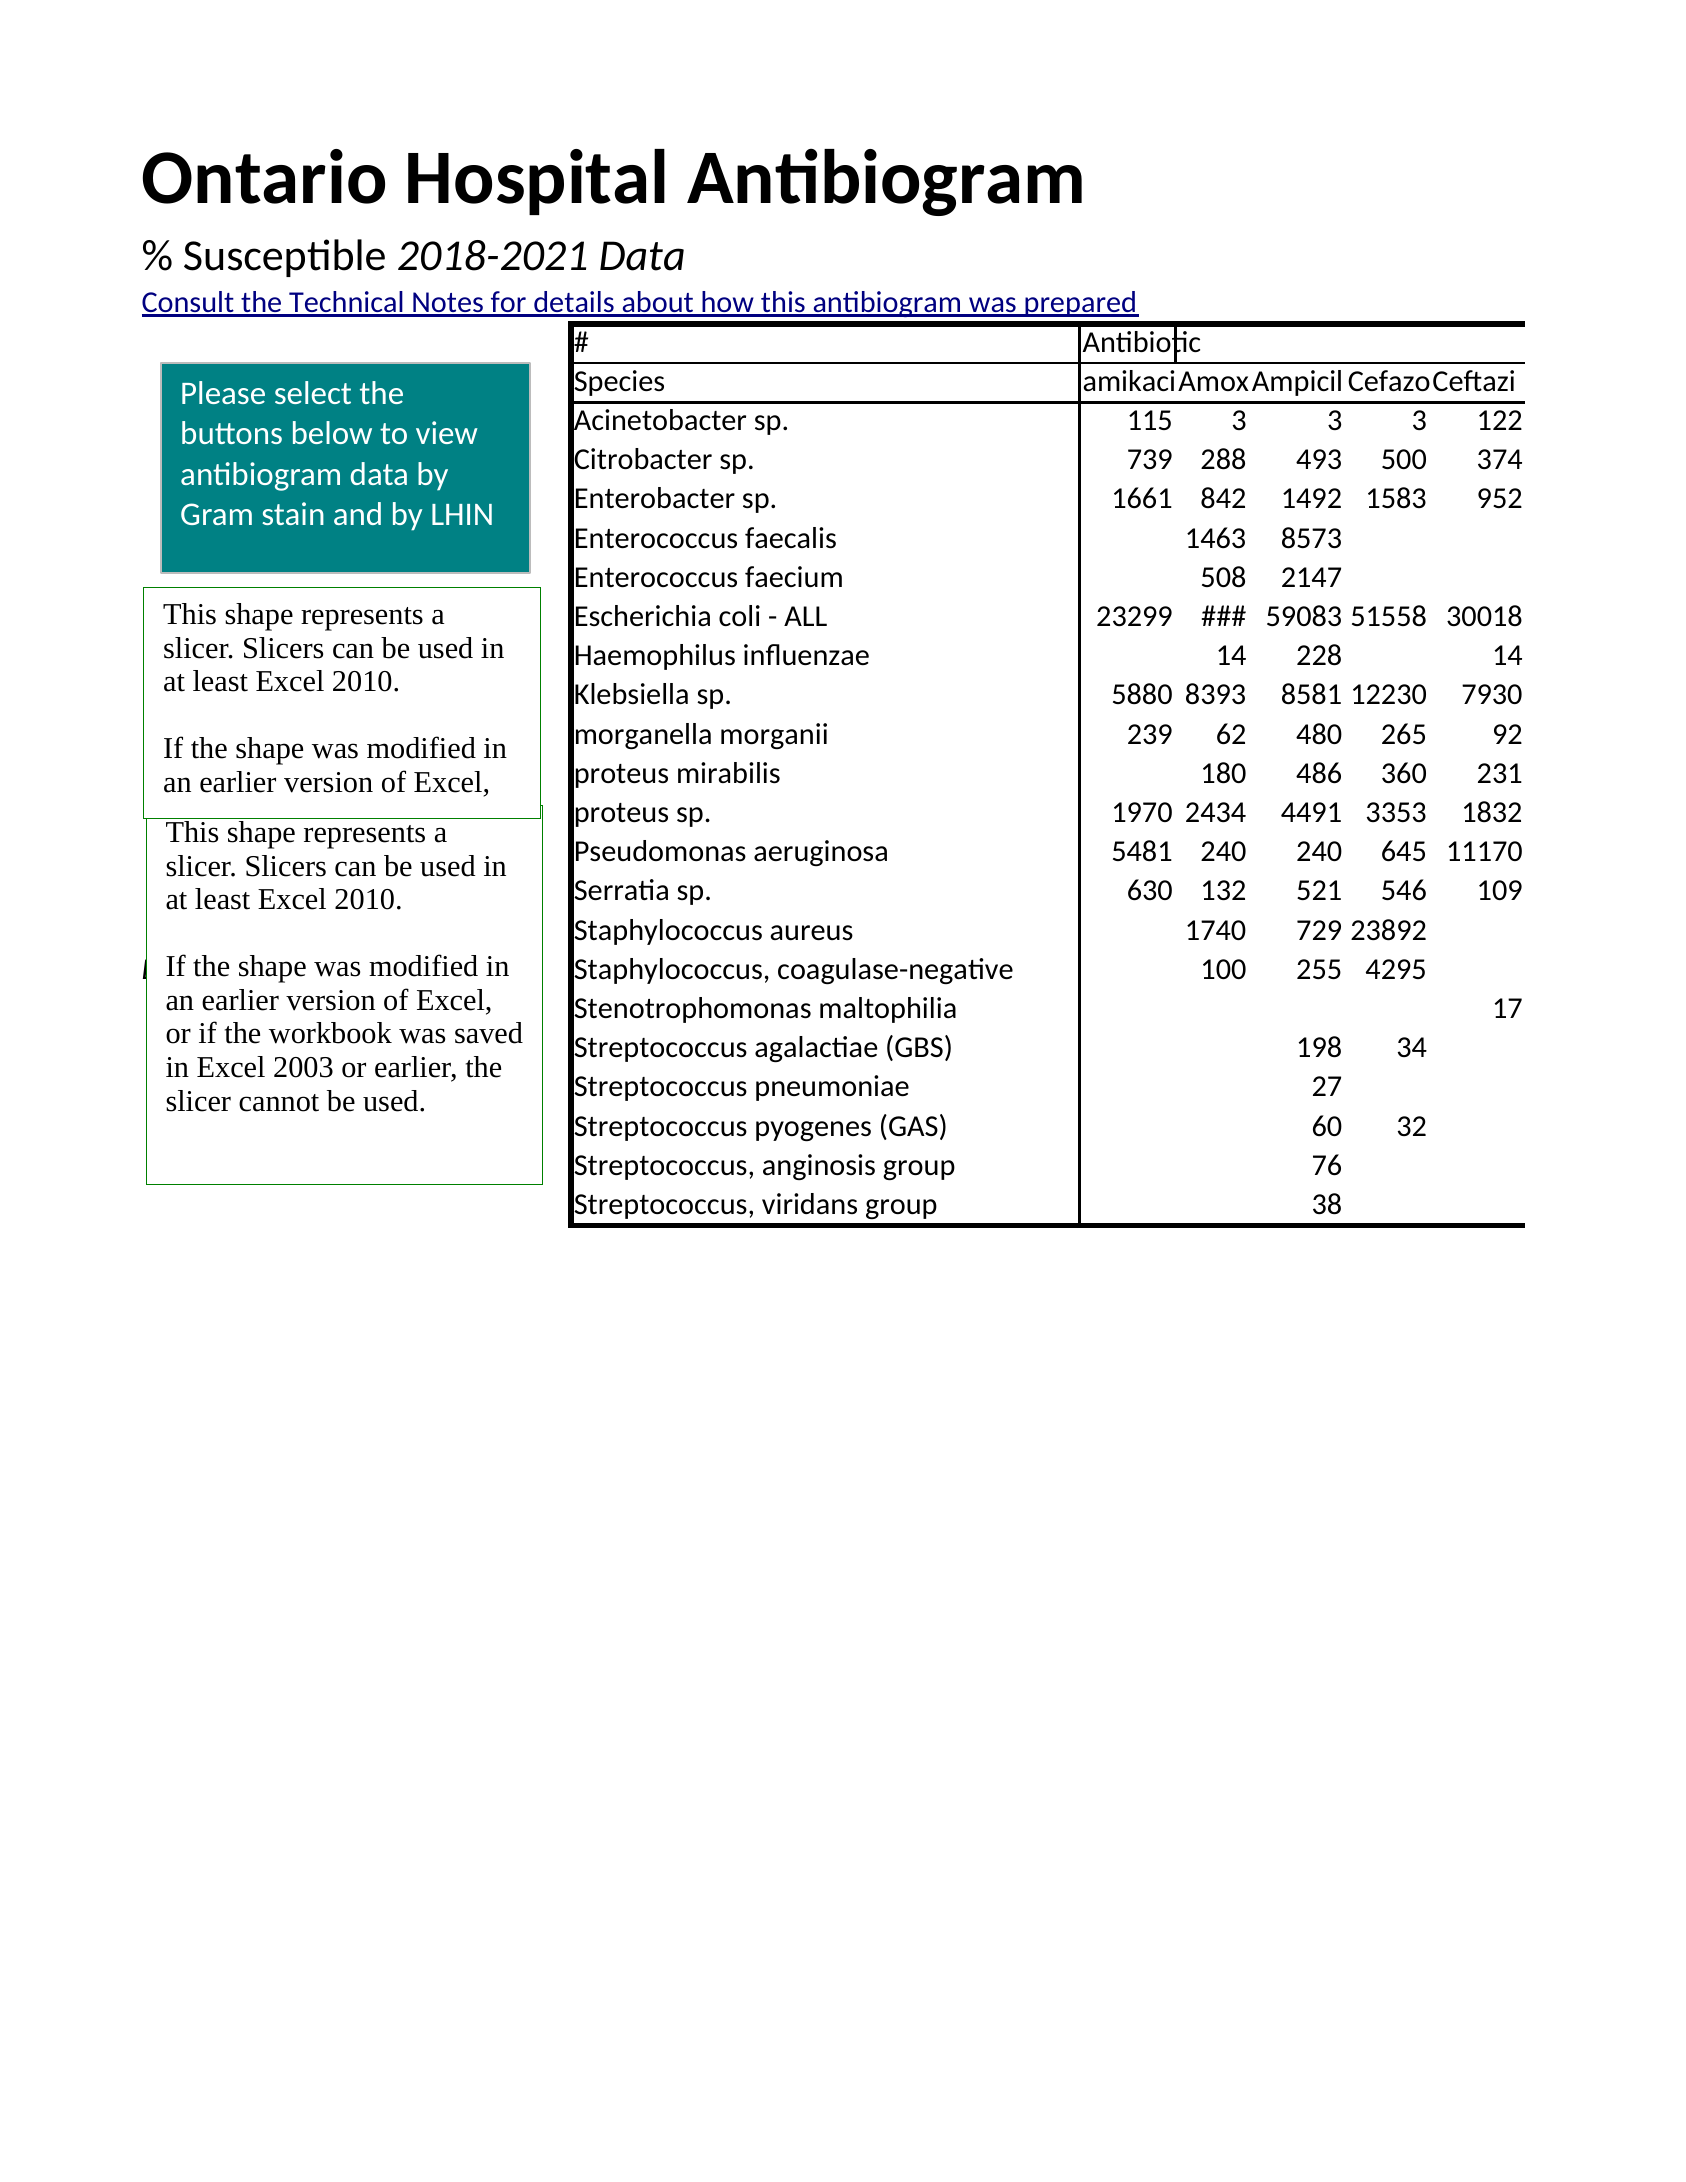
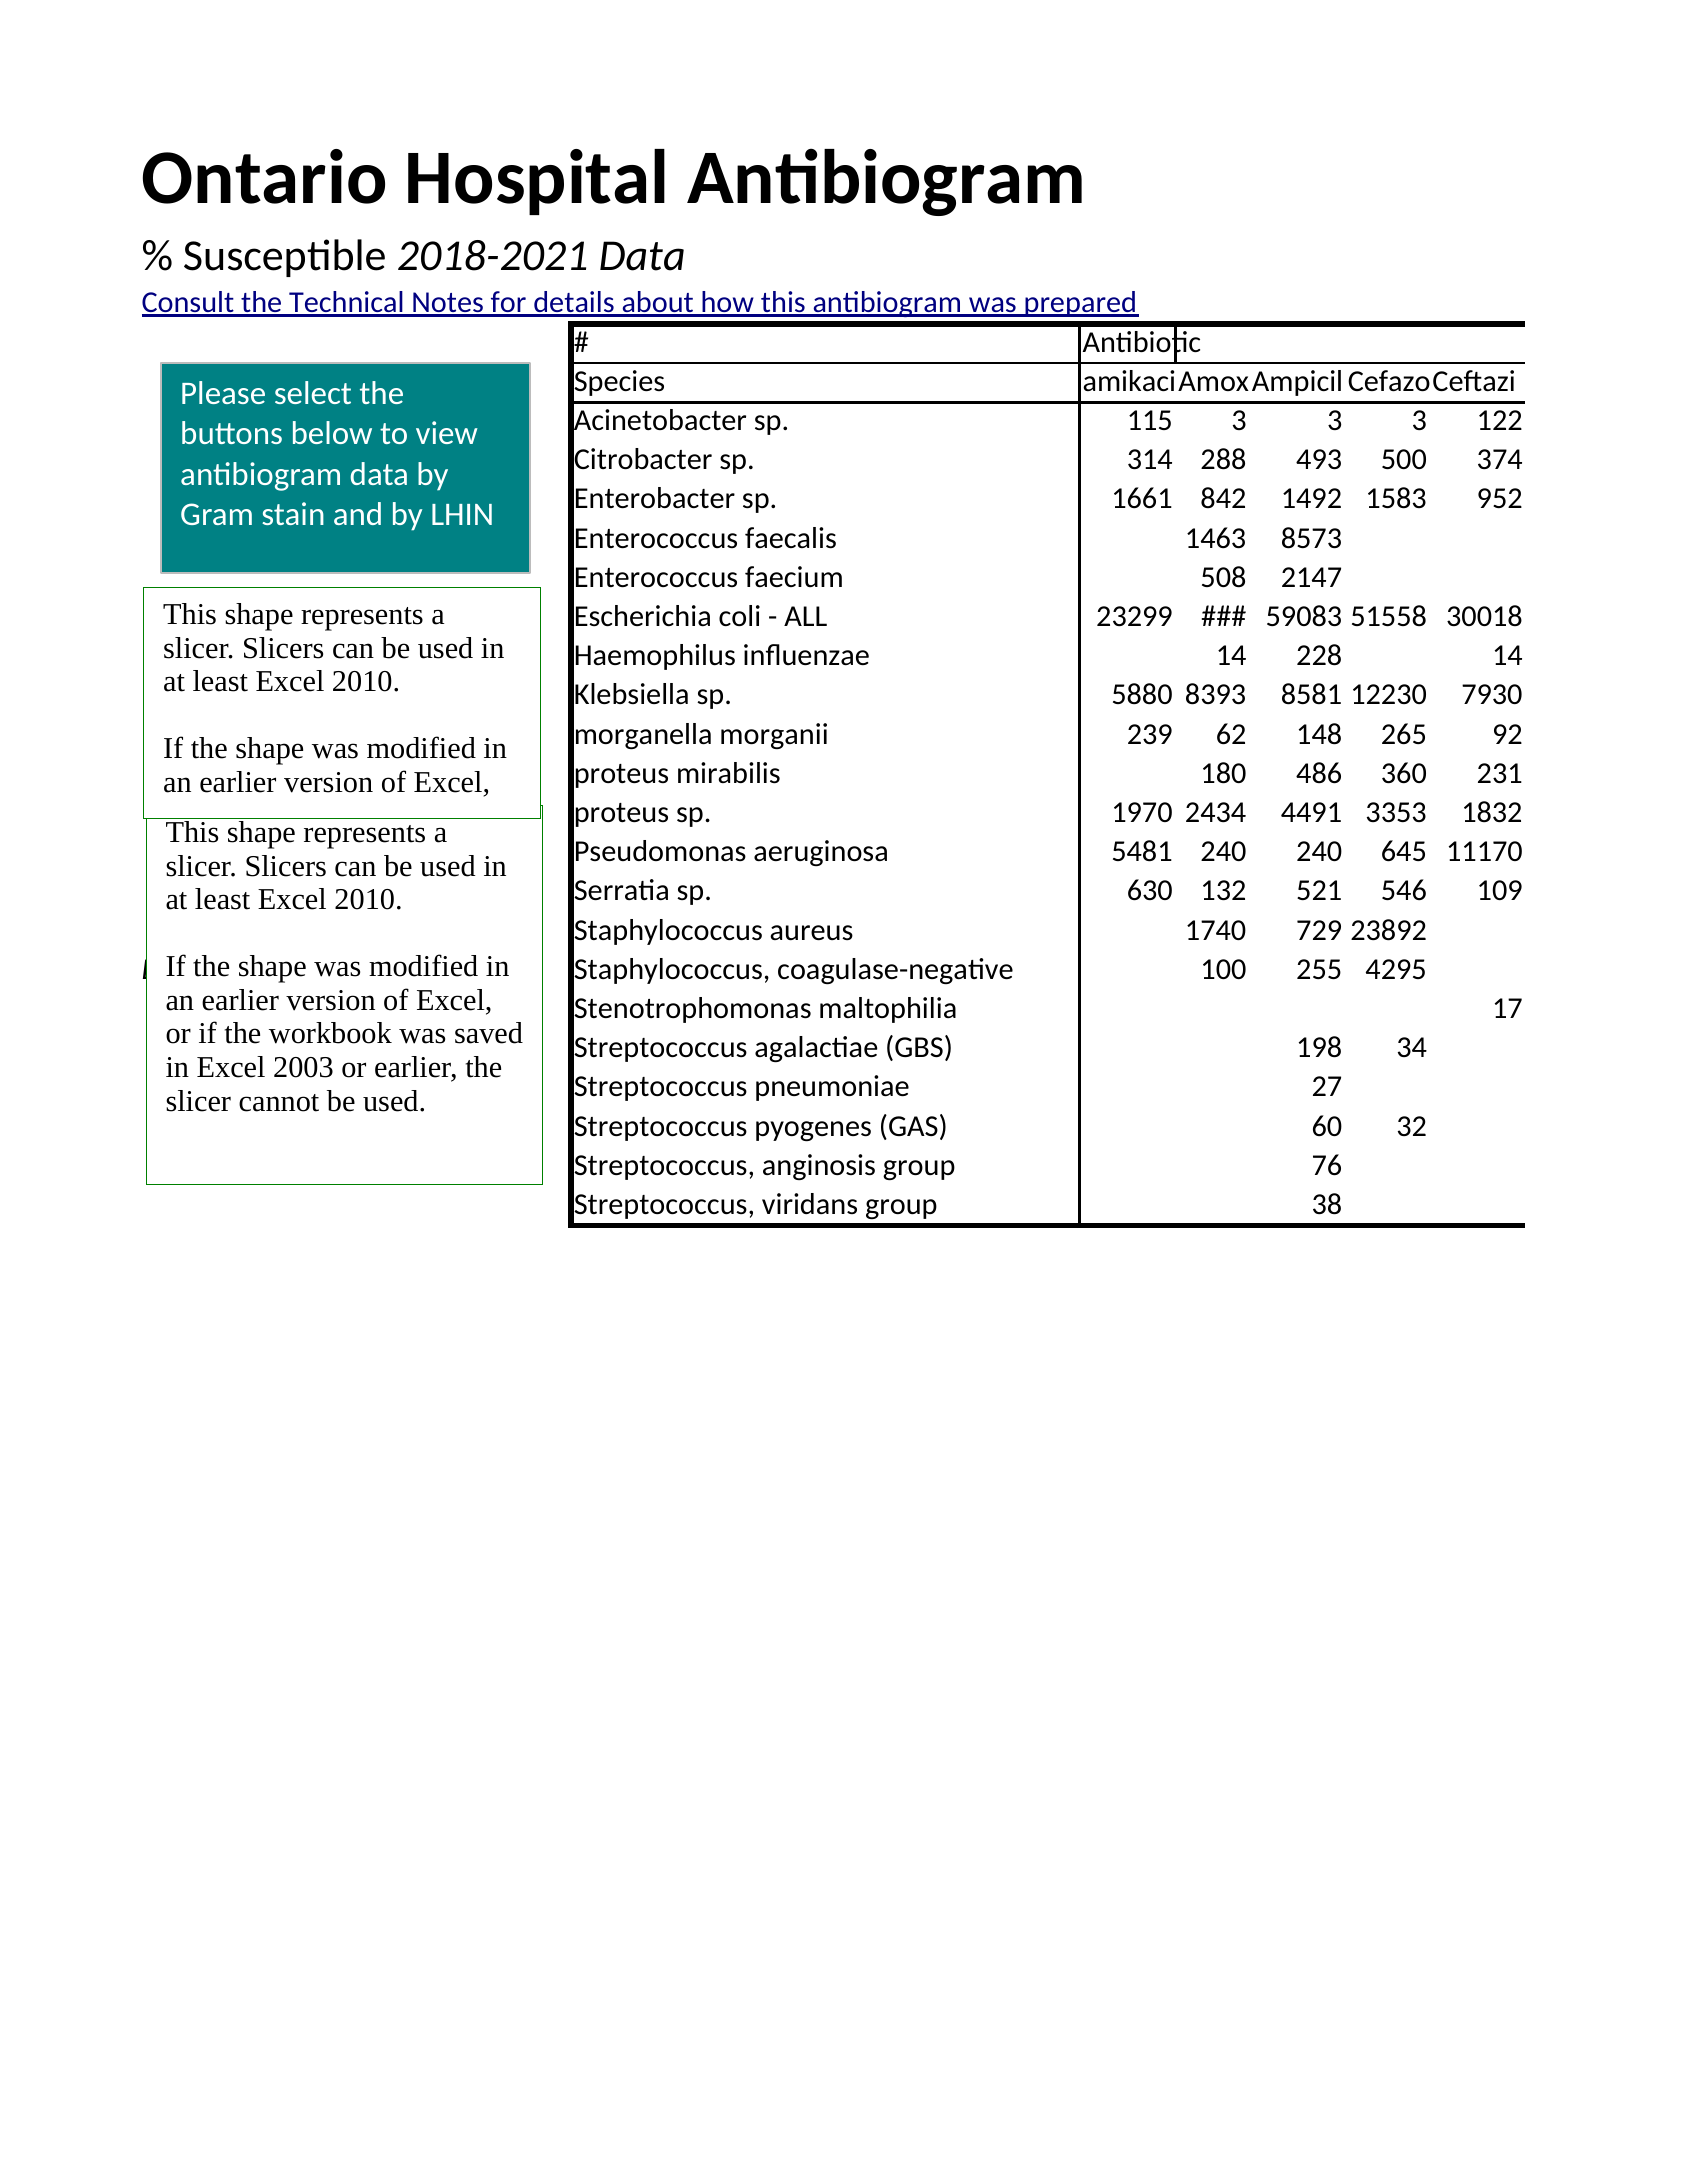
739: 739 -> 314
480: 480 -> 148
